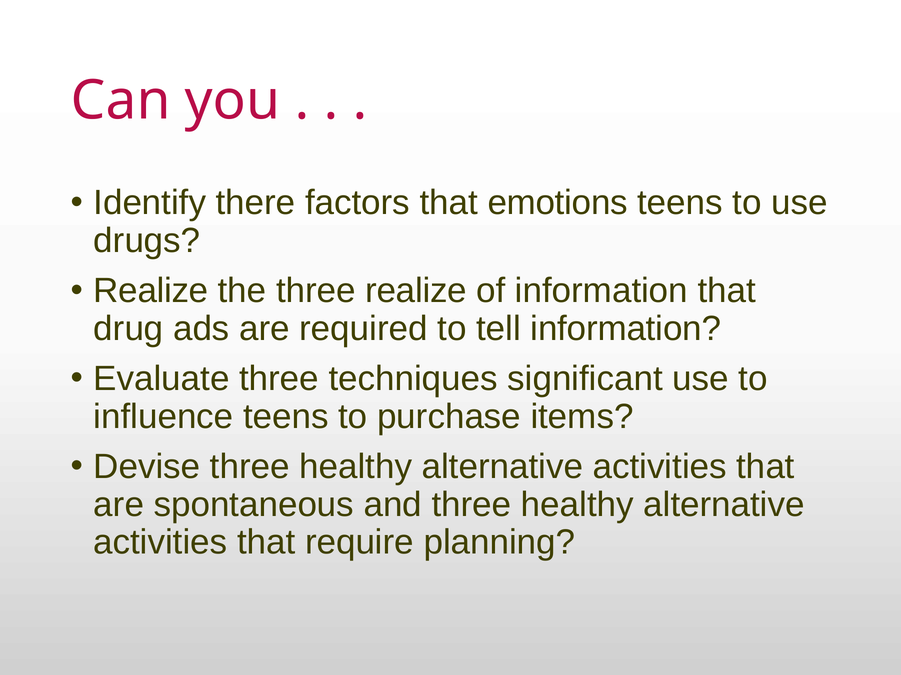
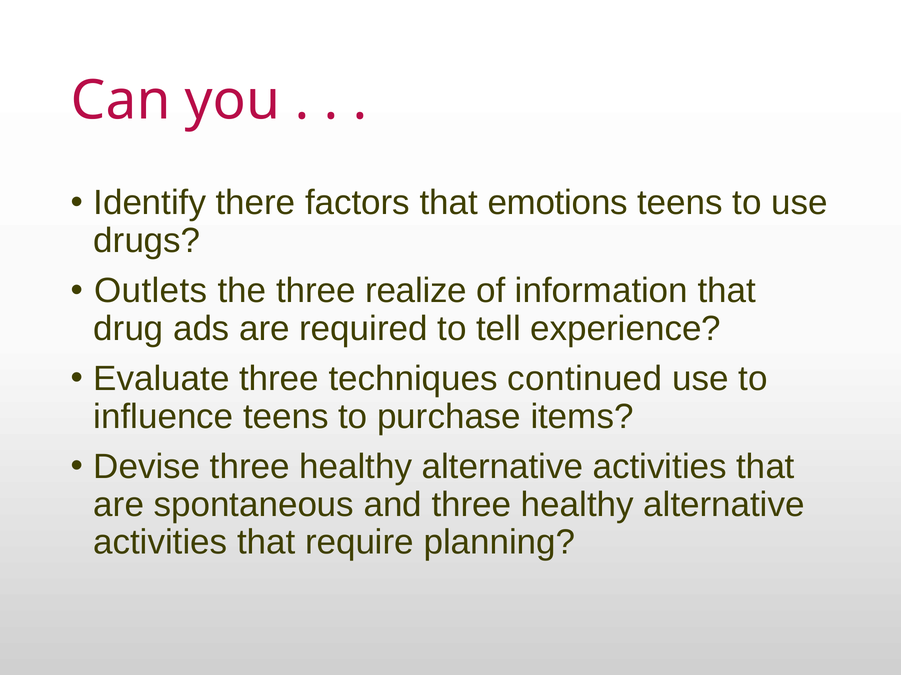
Realize at (151, 291): Realize -> Outlets
tell information: information -> experience
significant: significant -> continued
